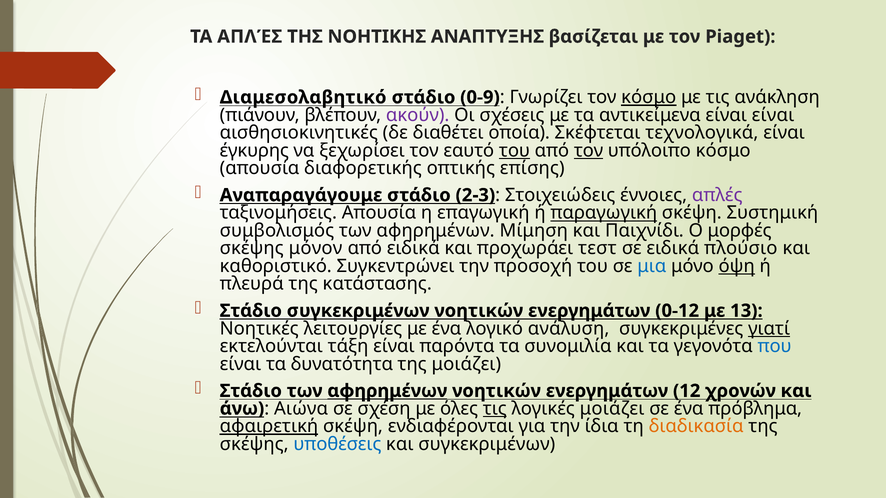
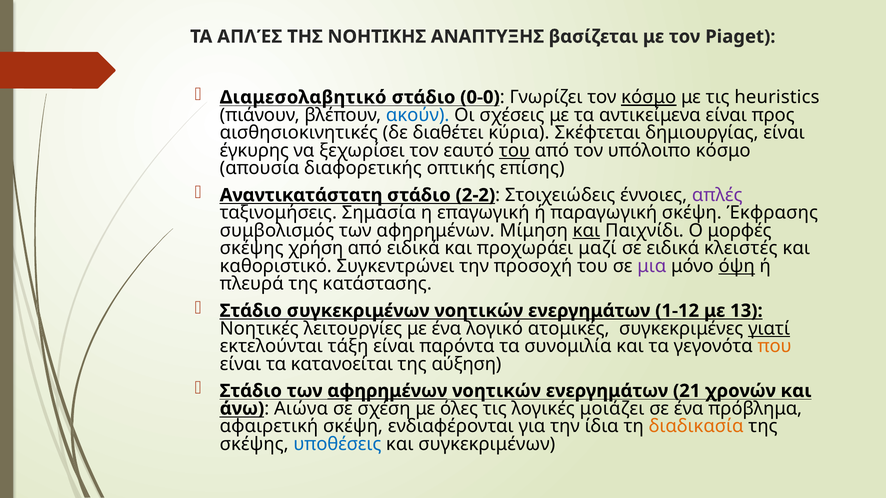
0-9: 0-9 -> 0-0
ανάκληση: ανάκληση -> heuristics
ακούν colour: purple -> blue
είναι είναι: είναι -> προς
οποία: οποία -> κύρια
τεχνολογικά: τεχνολογικά -> δημιουργίας
τον at (589, 151) underline: present -> none
Αναπαραγάγουμε: Αναπαραγάγουμε -> Αναντικατάστατη
2-3: 2-3 -> 2-2
ταξινομήσεις Απουσία: Απουσία -> Σημασία
παραγωγική underline: present -> none
Συστημική: Συστημική -> Έκφρασης
και at (586, 231) underline: none -> present
μόνον: μόνον -> χρήση
τεστ: τεστ -> μαζί
πλούσιο: πλούσιο -> κλειστές
μια colour: blue -> purple
0-12: 0-12 -> 1-12
ανάλυση: ανάλυση -> ατομικές
που colour: blue -> orange
δυνατότητα: δυνατότητα -> κατανοείται
της μοιάζει: μοιάζει -> αύξηση
12: 12 -> 21
τις at (495, 409) underline: present -> none
αφαιρετική underline: present -> none
